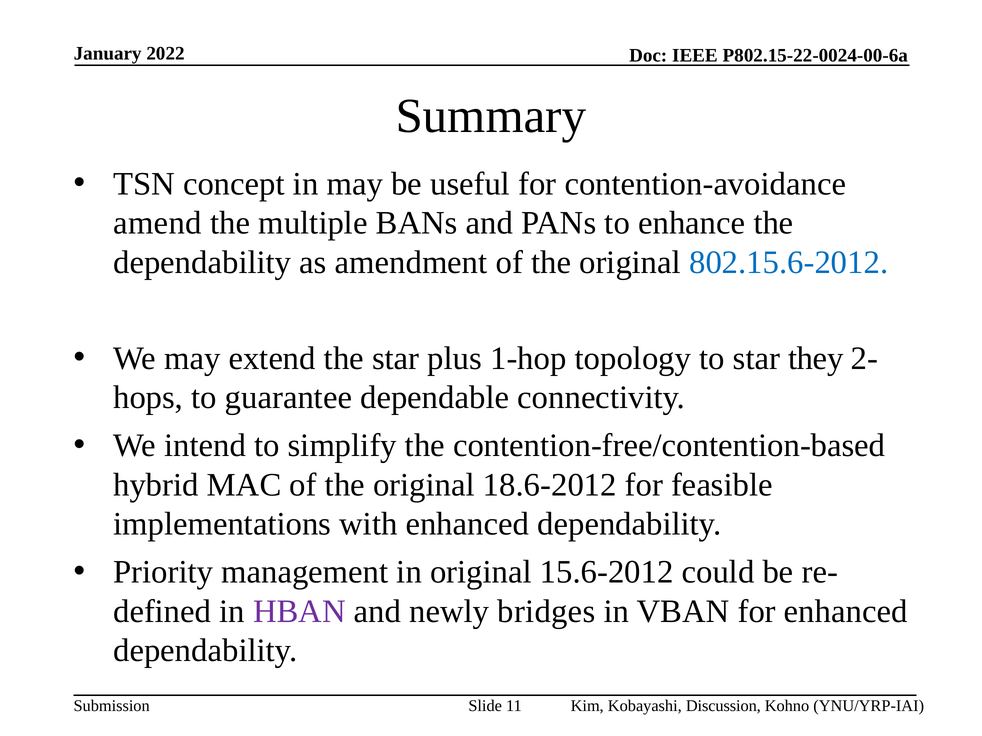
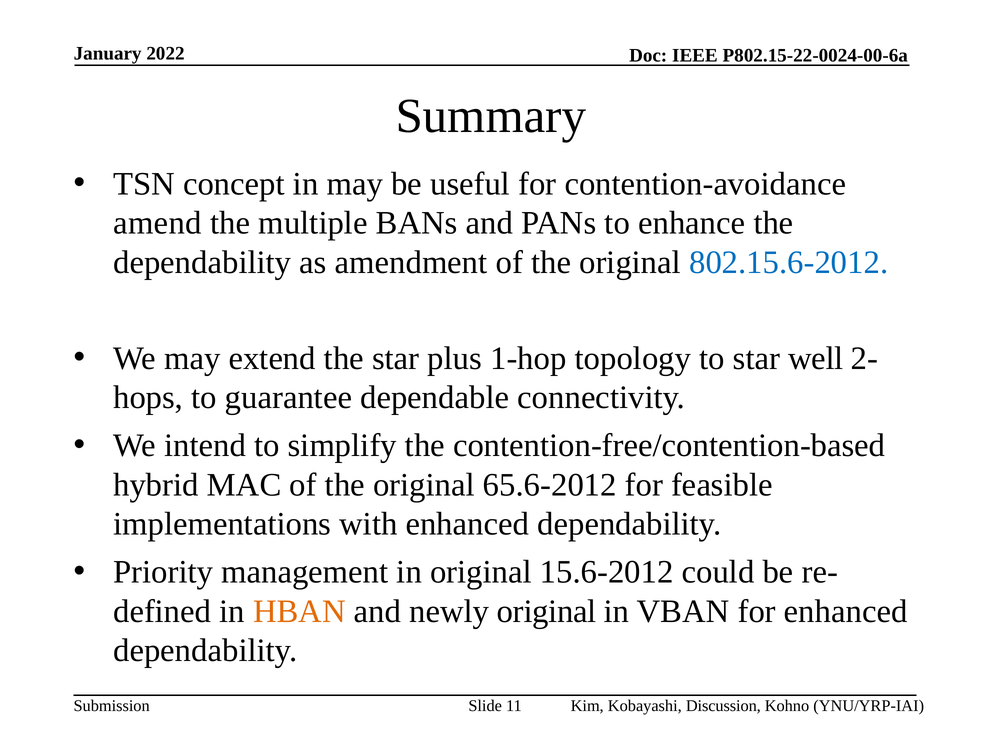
they: they -> well
18.6-2012: 18.6-2012 -> 65.6-2012
HBAN colour: purple -> orange
newly bridges: bridges -> original
